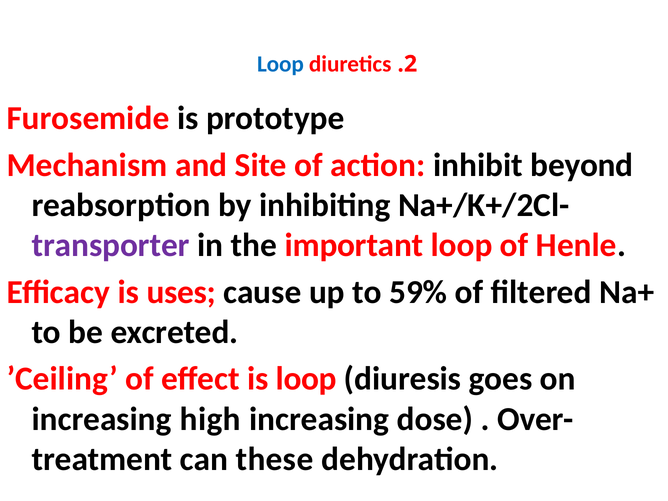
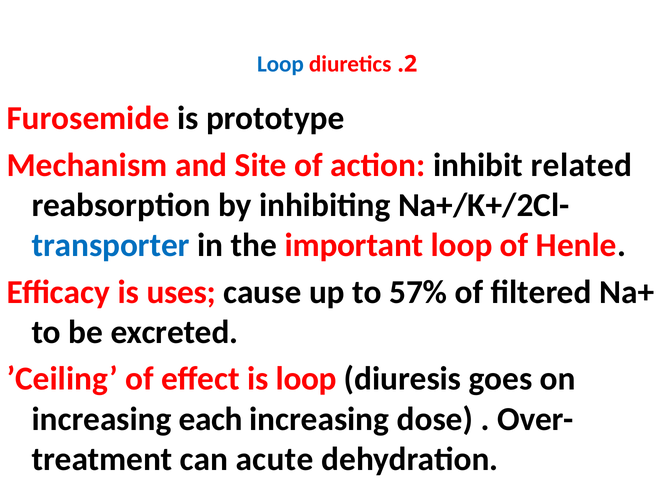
beyond: beyond -> related
transporter colour: purple -> blue
59%: 59% -> 57%
high: high -> each
these: these -> acute
